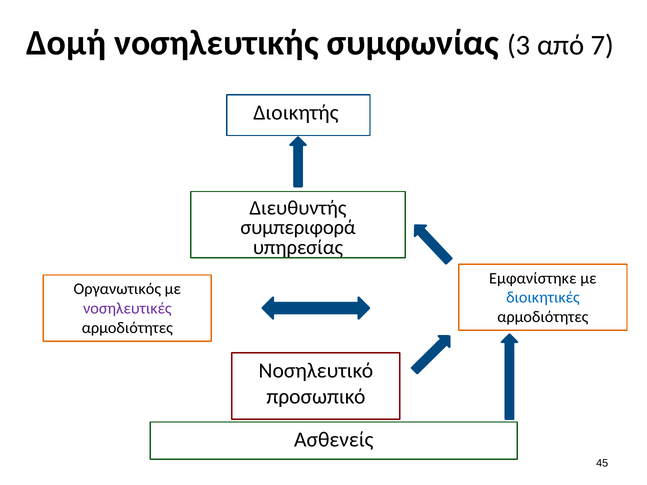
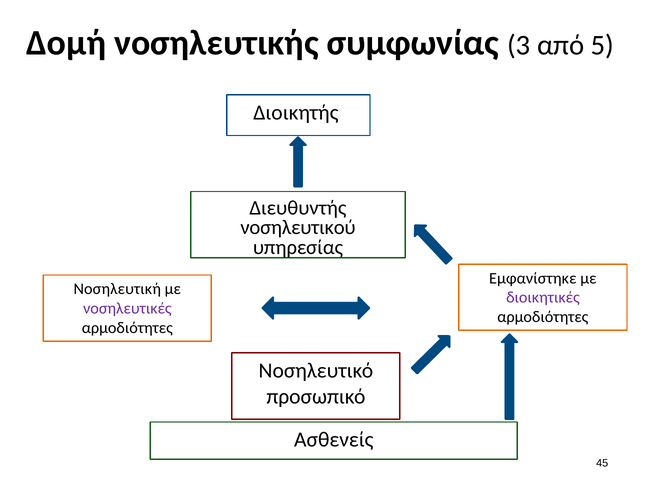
7: 7 -> 5
συμπεριφορά: συμπεριφορά -> νοσηλευτικού
Οργανωτικός: Οργανωτικός -> Νοσηλευτική
διοικητικές colour: blue -> purple
